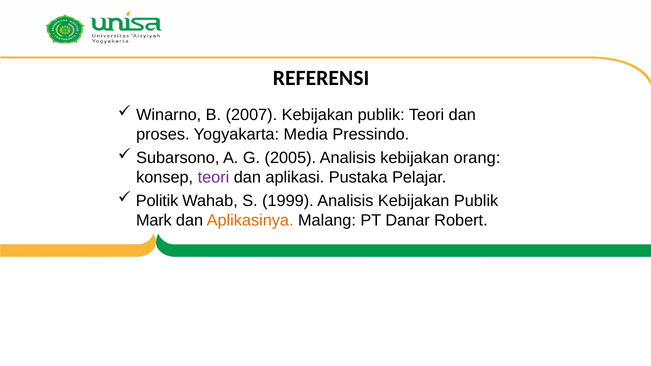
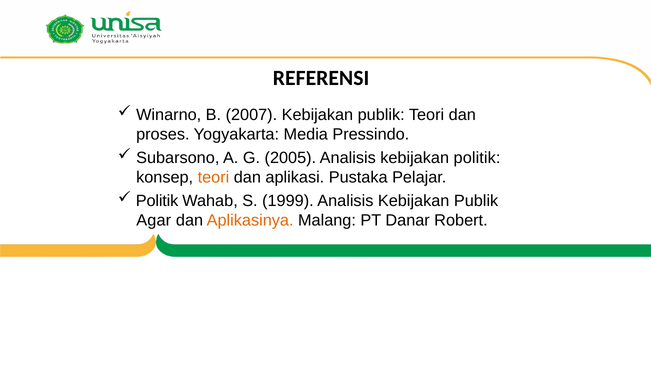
kebijakan orang: orang -> politik
teori at (214, 178) colour: purple -> orange
Mark: Mark -> Agar
